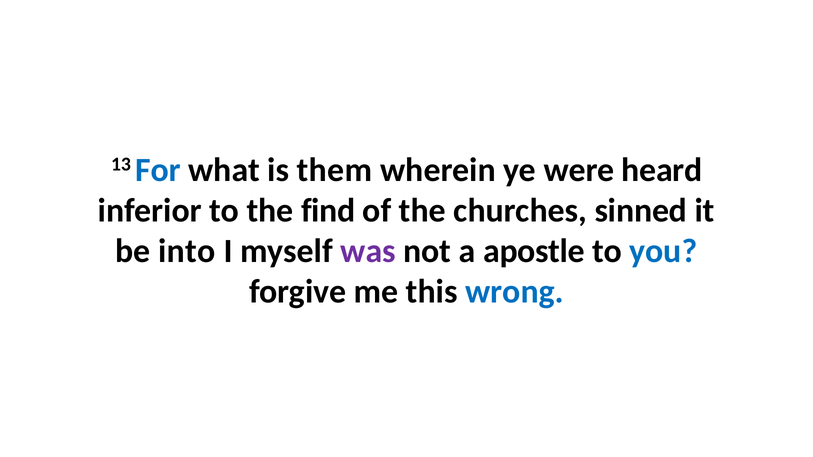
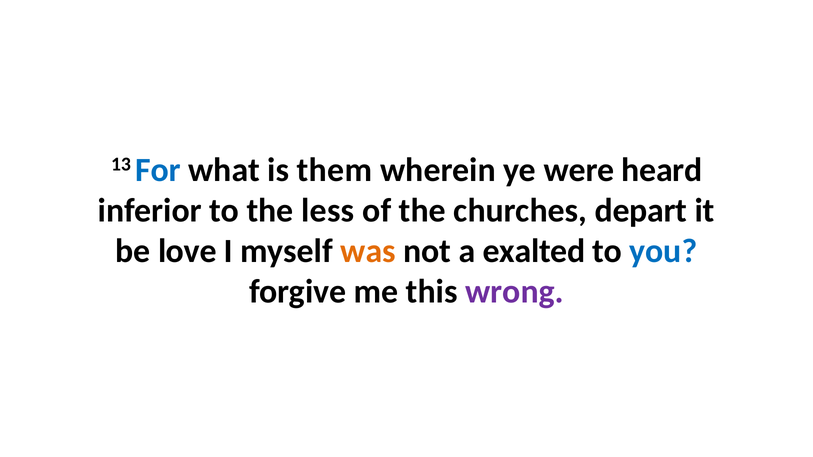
find: find -> less
sinned: sinned -> depart
into: into -> love
was colour: purple -> orange
apostle: apostle -> exalted
wrong colour: blue -> purple
